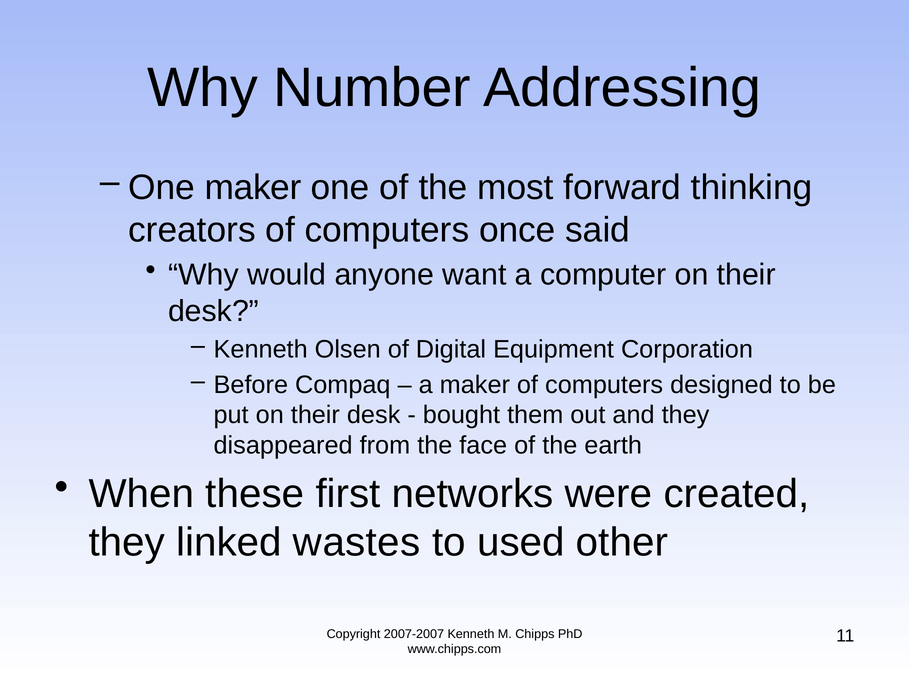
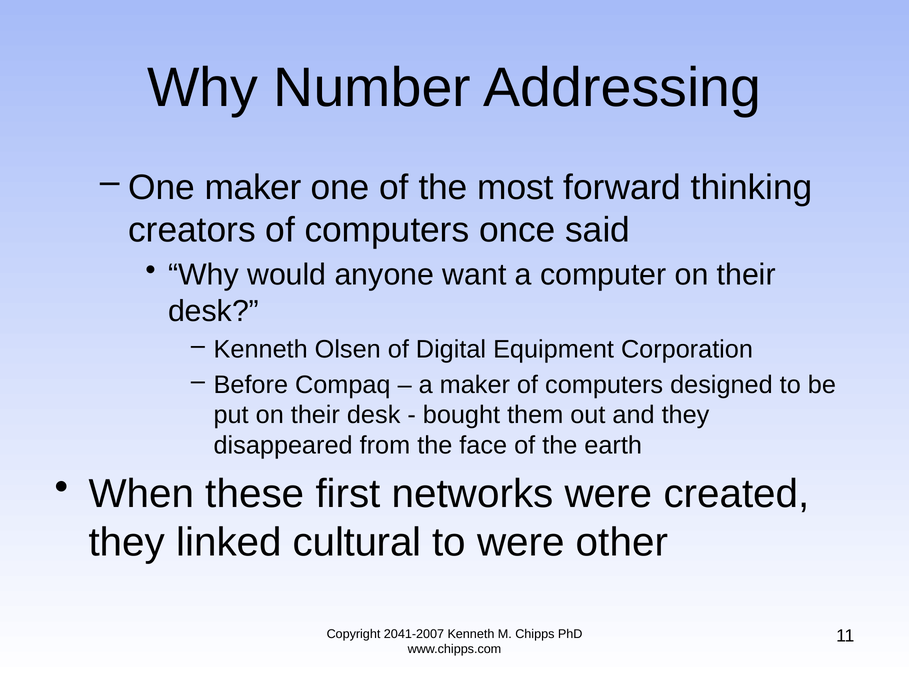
wastes: wastes -> cultural
to used: used -> were
2007-2007: 2007-2007 -> 2041-2007
